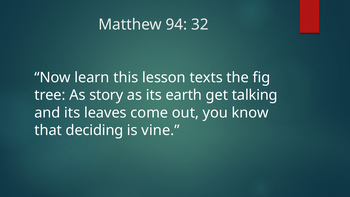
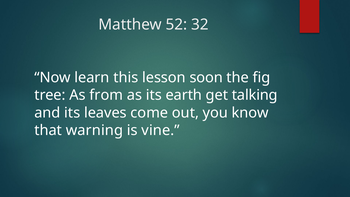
94: 94 -> 52
texts: texts -> soon
story: story -> from
deciding: deciding -> warning
